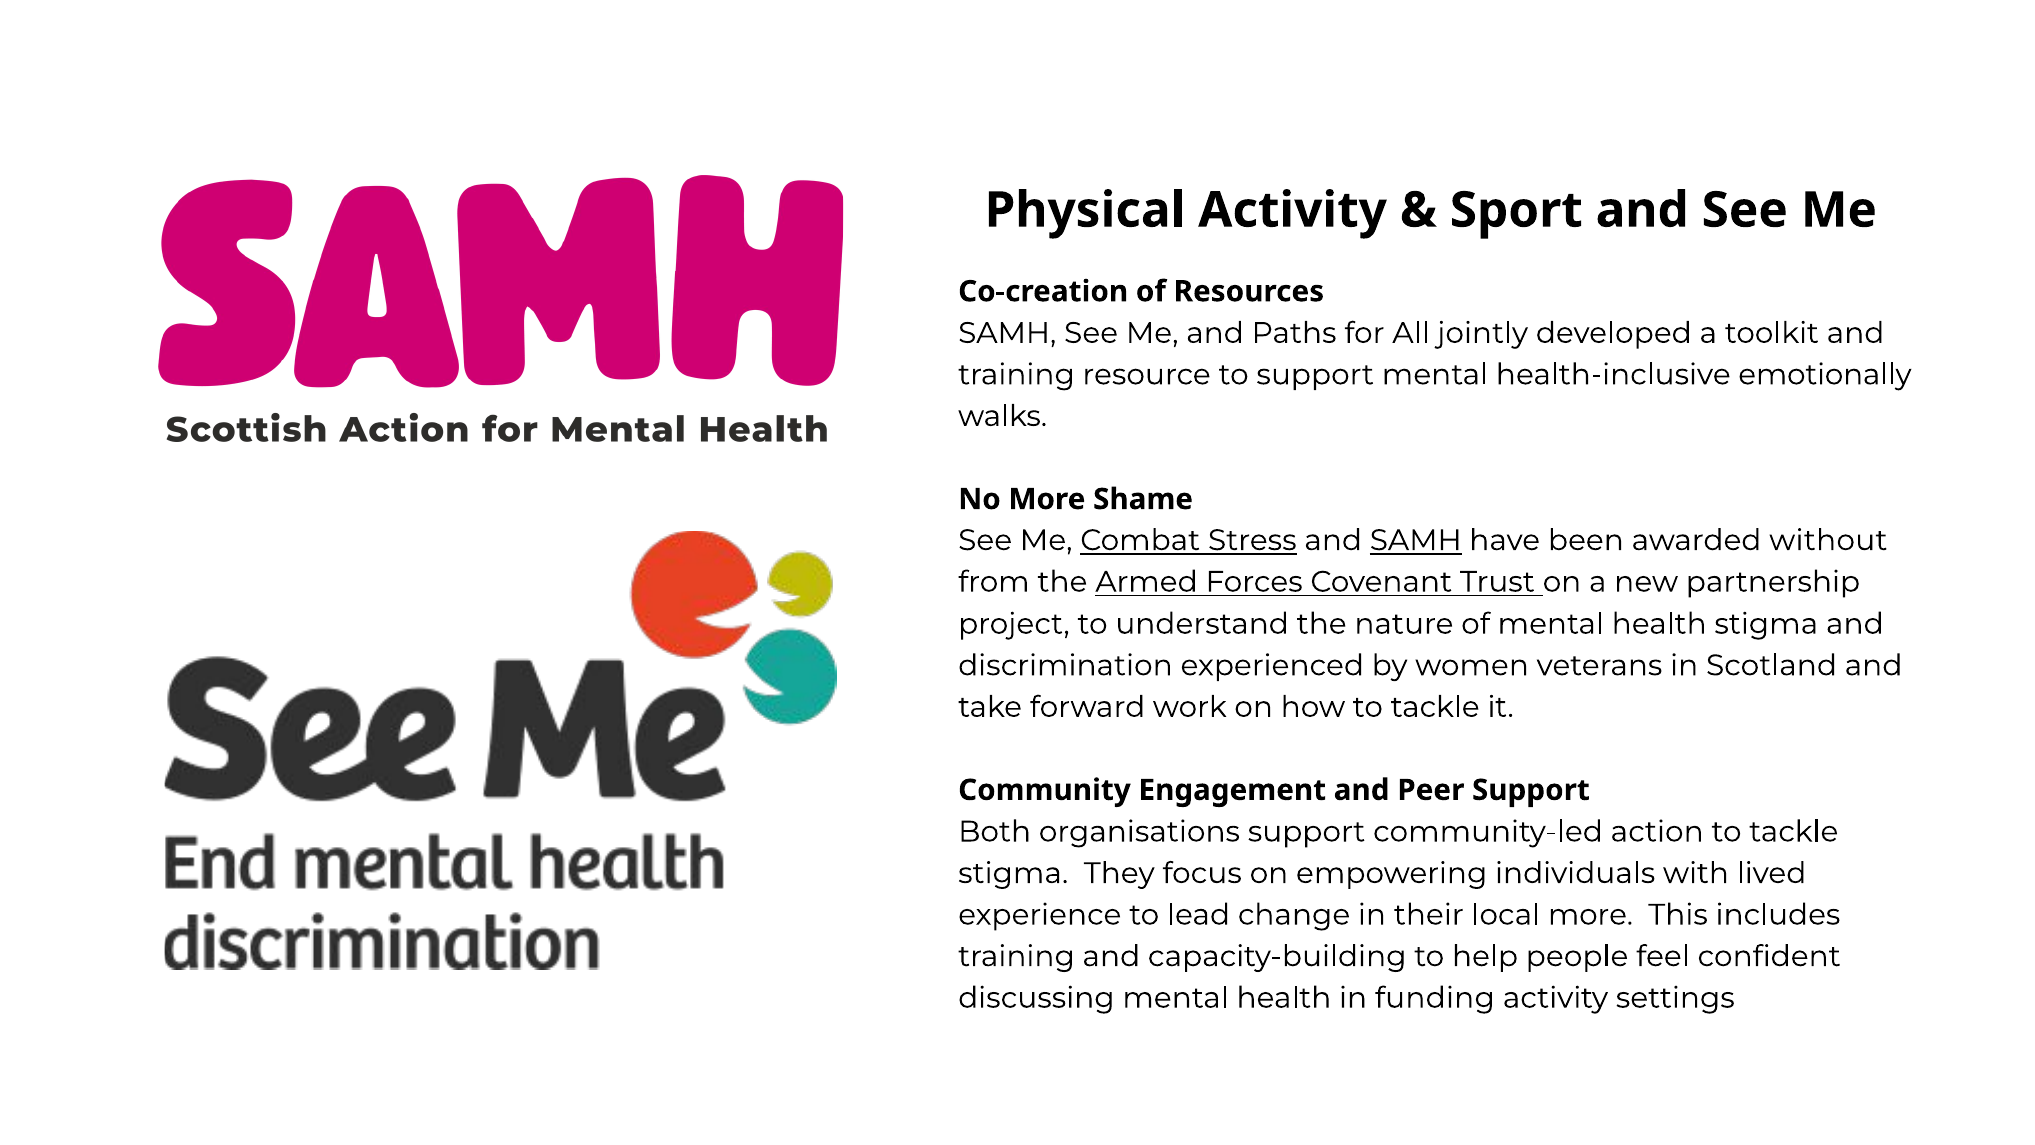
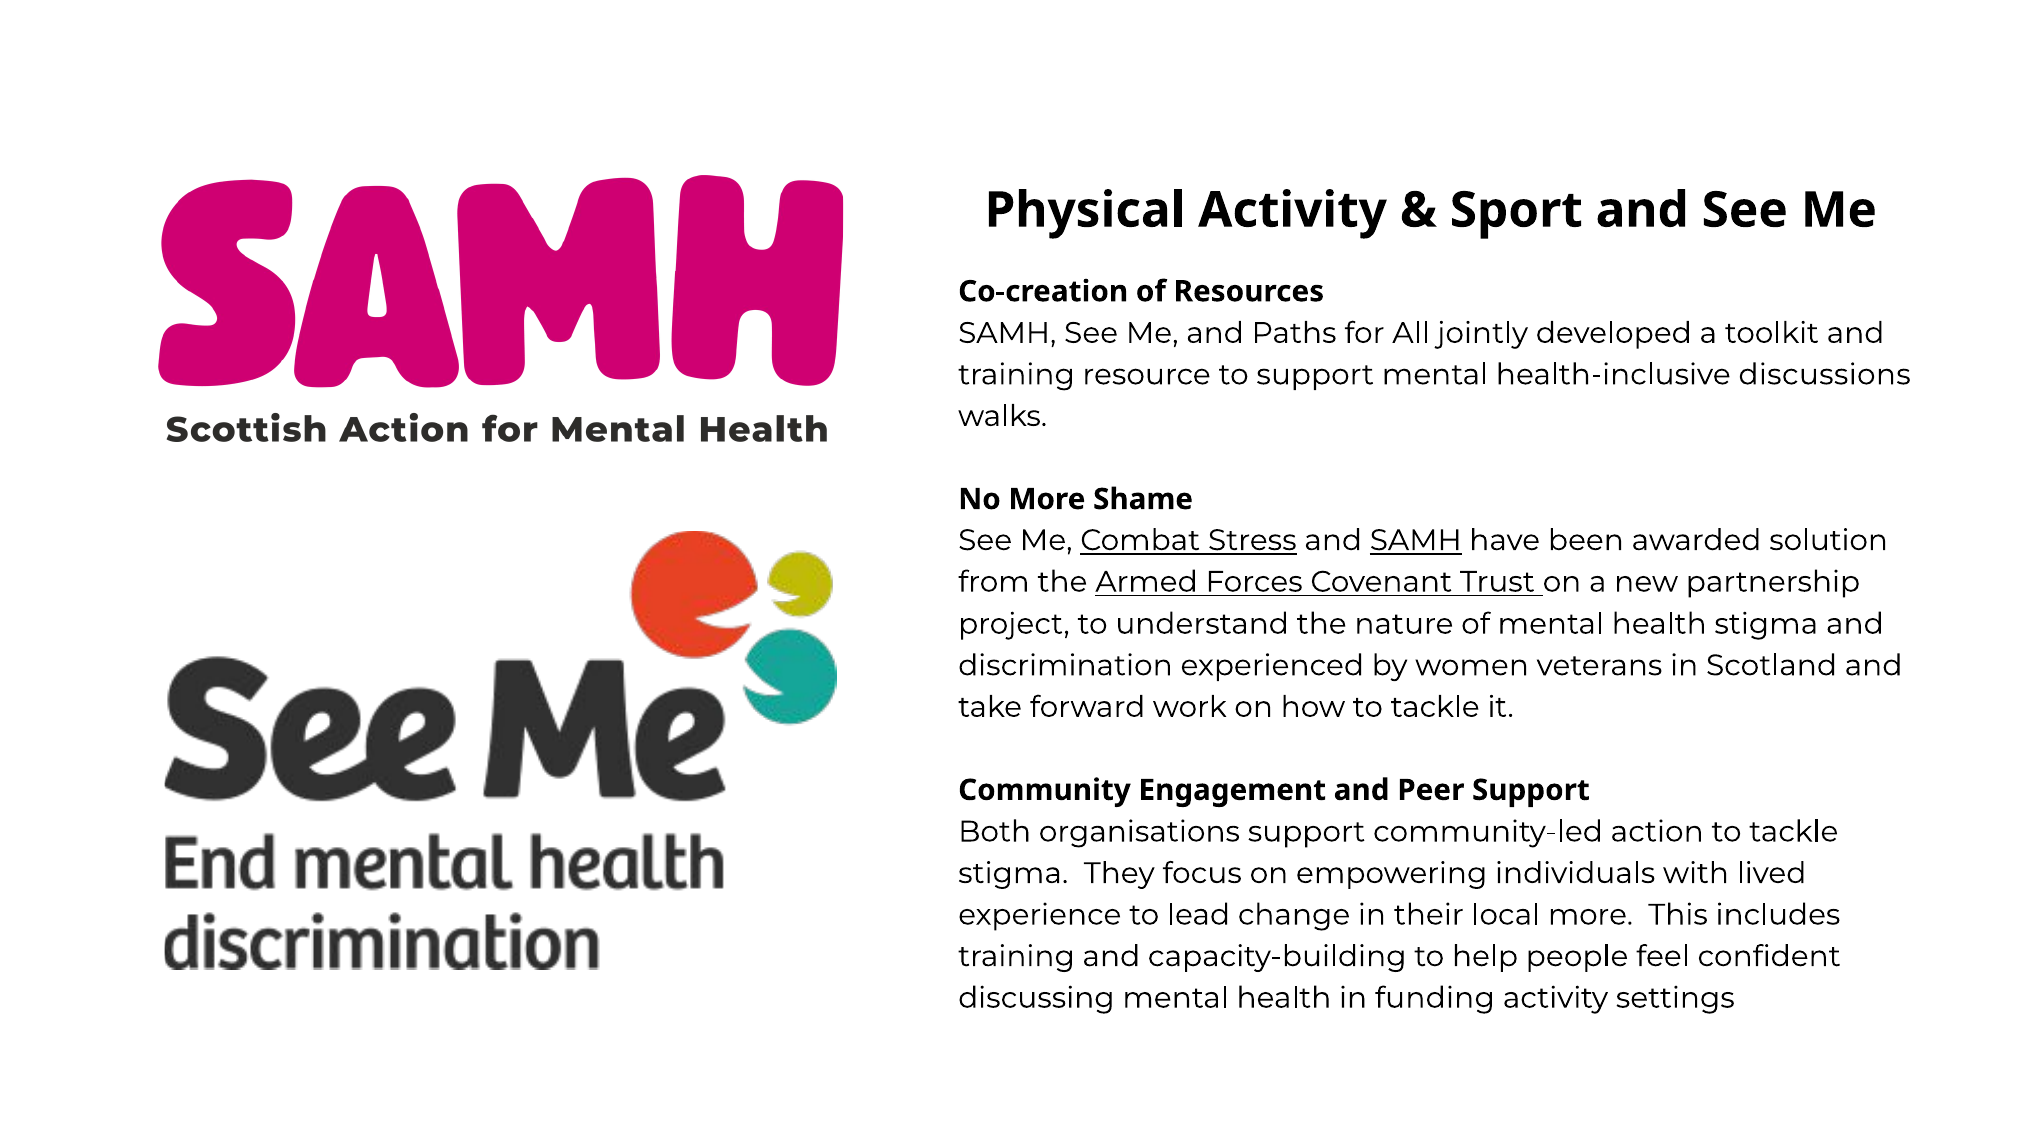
emotionally: emotionally -> discussions
without: without -> solution
